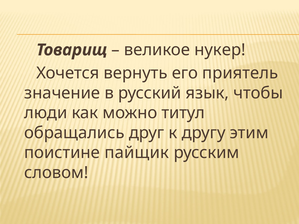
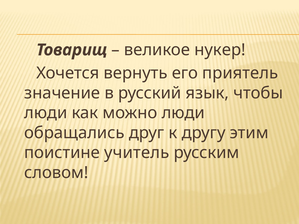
можно титул: титул -> люди
пайщик: пайщик -> учитель
